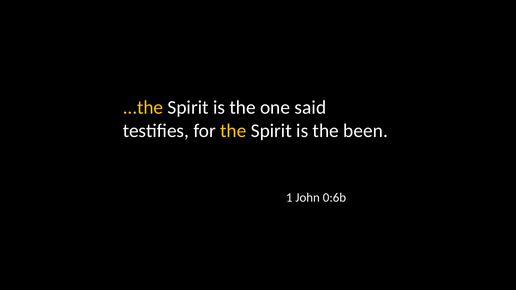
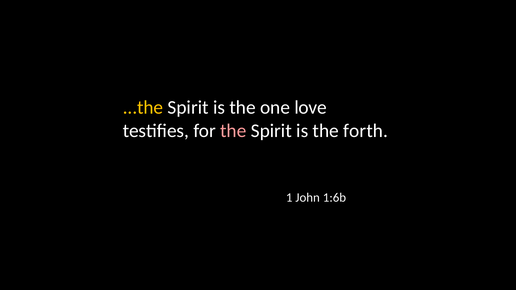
said: said -> love
the at (233, 131) colour: yellow -> pink
been: been -> forth
0:6b: 0:6b -> 1:6b
